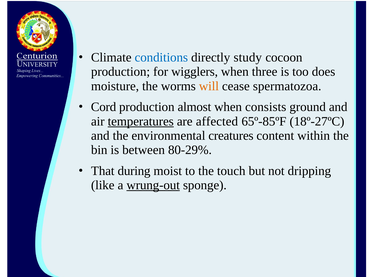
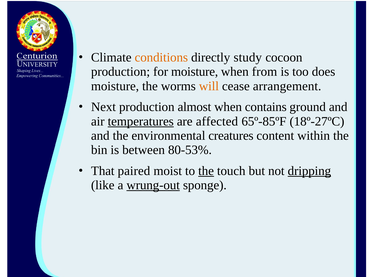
conditions colour: blue -> orange
for wigglers: wigglers -> moisture
three: three -> from
spermatozoa: spermatozoa -> arrangement
Cord: Cord -> Next
consists: consists -> contains
80-29%: 80-29% -> 80-53%
during: during -> paired
the at (206, 171) underline: none -> present
dripping underline: none -> present
